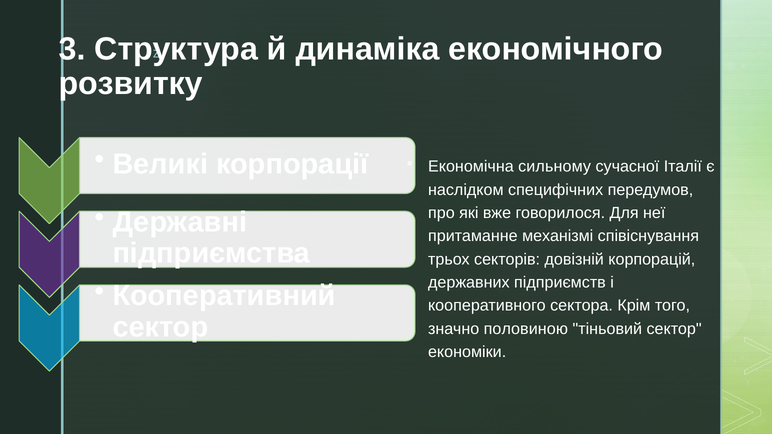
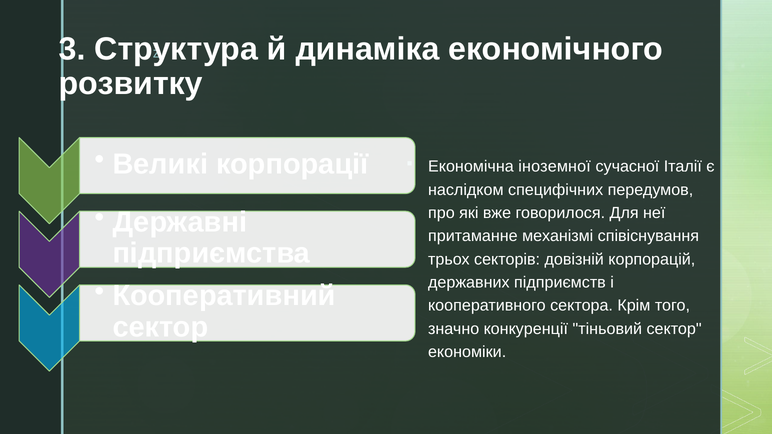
сильному: сильному -> іноземної
половиною: половиною -> конкуренції
